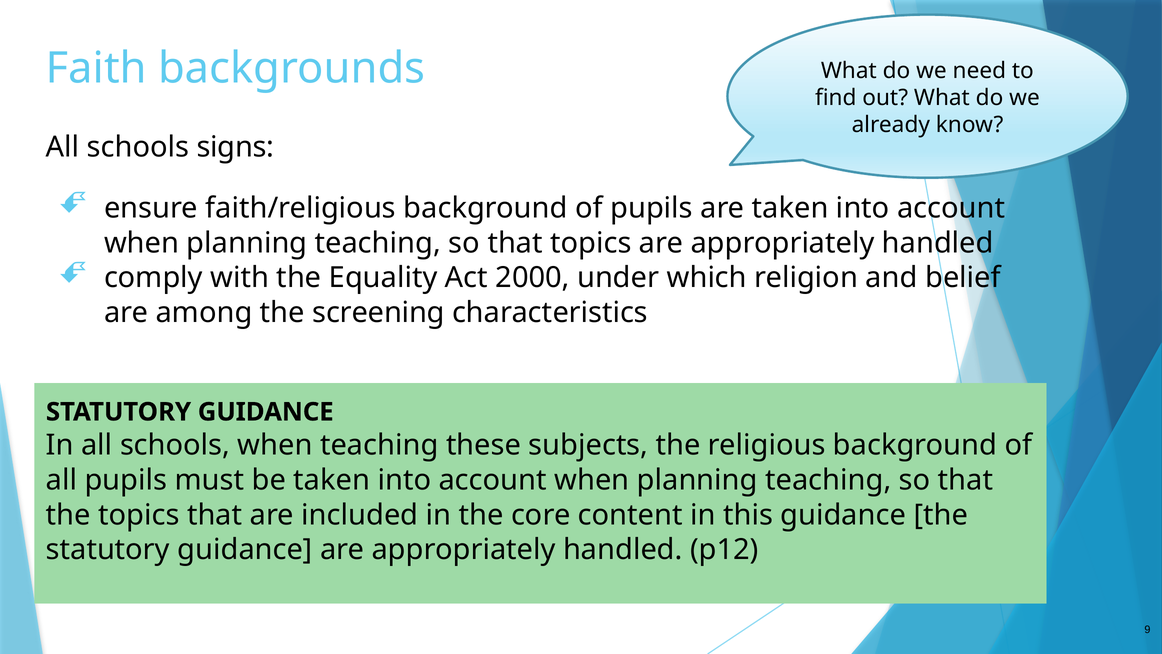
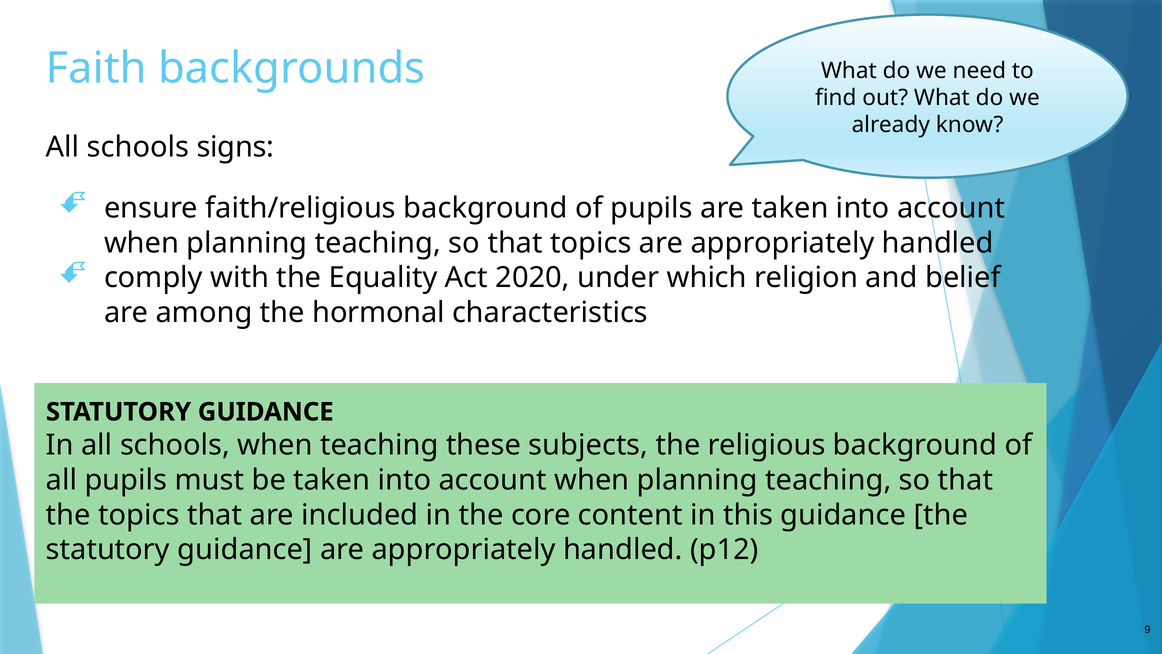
2000: 2000 -> 2020
screening: screening -> hormonal
